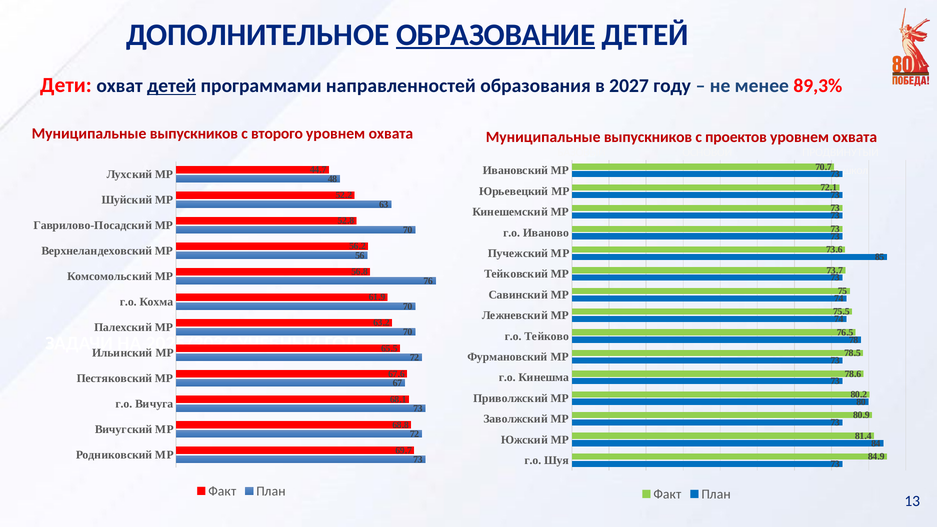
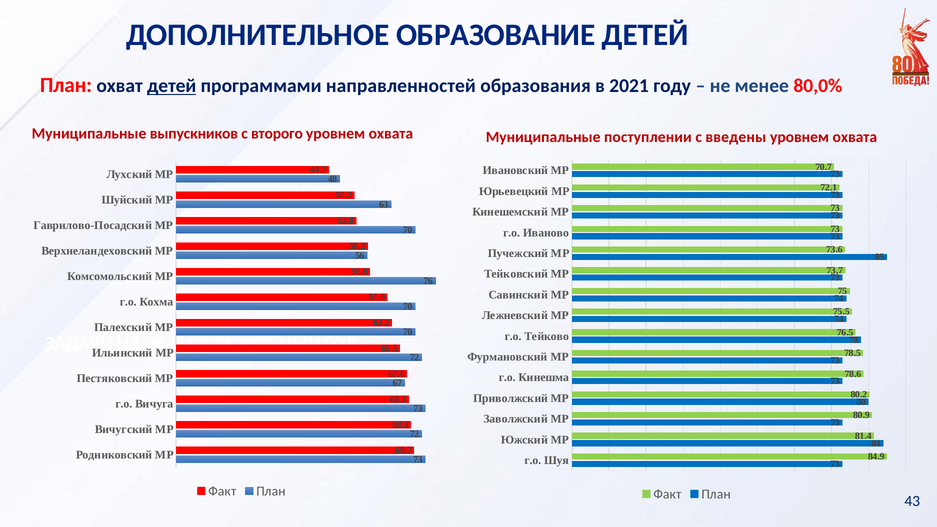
ОБРАЗОВАНИЕ underline: present -> none
Дети at (66, 85): Дети -> План
2027: 2027 -> 2021
89,3%: 89,3% -> 80,0%
выпускников at (648, 137): выпускников -> поступлении
проектов: проектов -> введены
13: 13 -> 43
